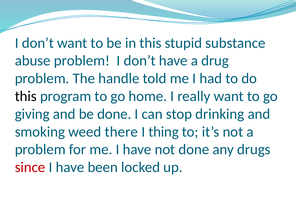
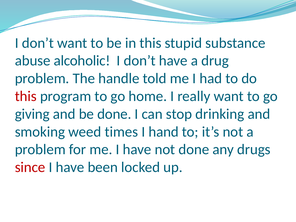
abuse problem: problem -> alcoholic
this at (26, 96) colour: black -> red
there: there -> times
thing: thing -> hand
